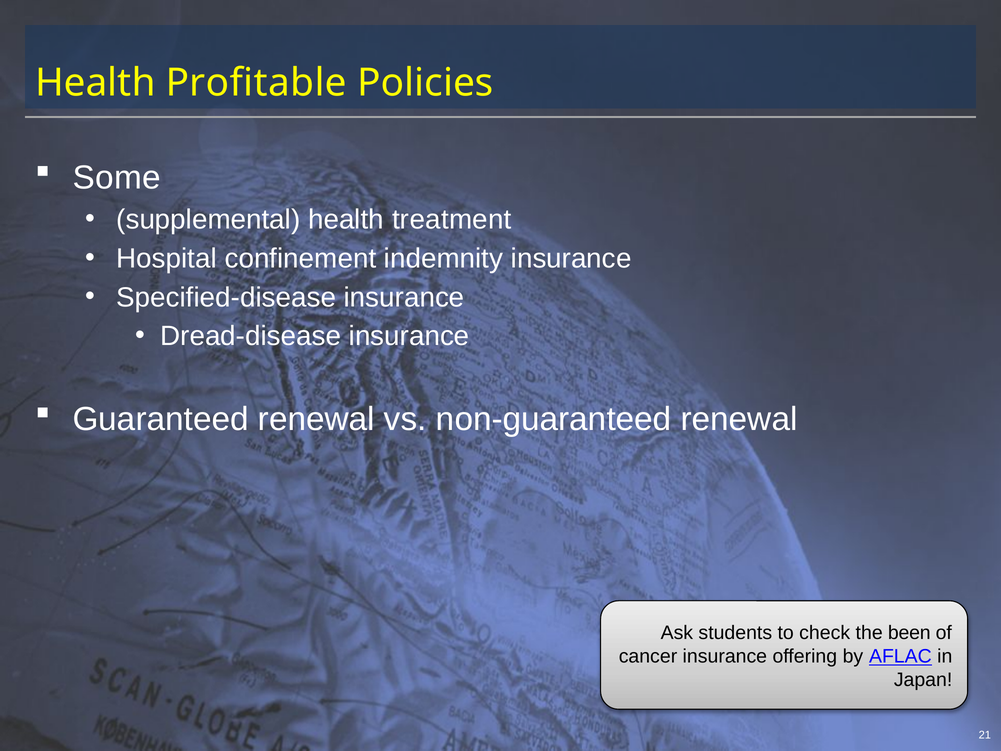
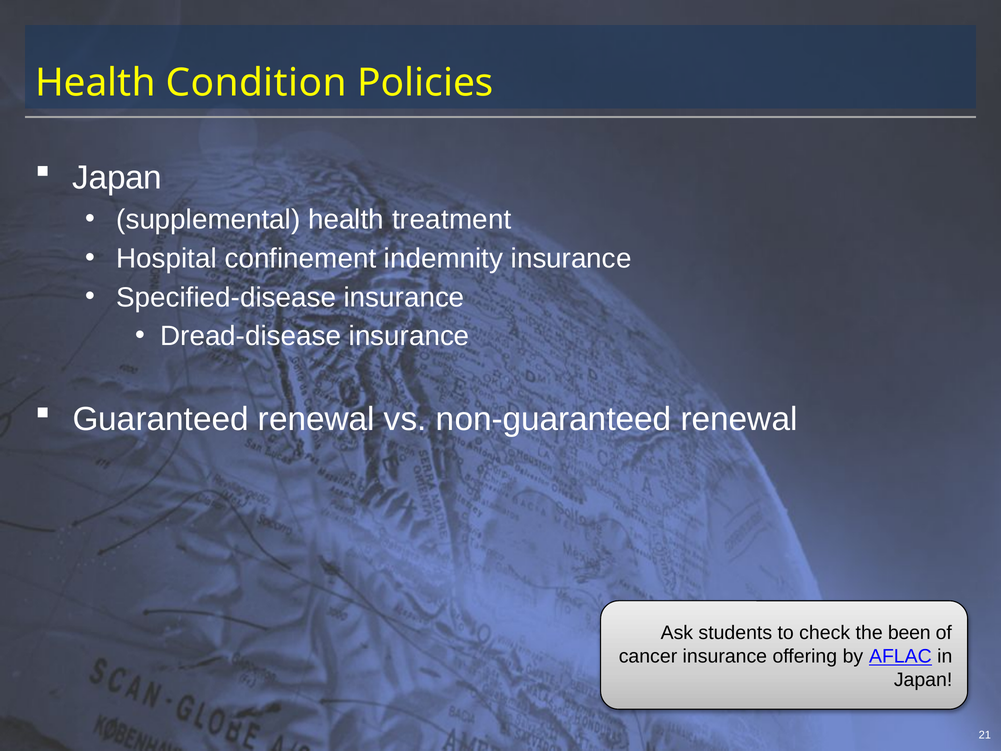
Profitable: Profitable -> Condition
Some at (117, 178): Some -> Japan
